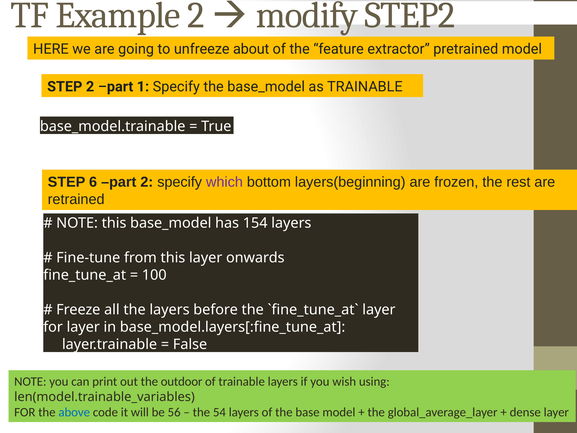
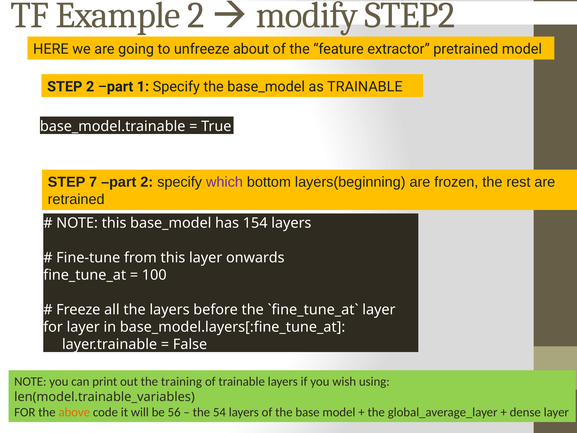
6: 6 -> 7
outdoor: outdoor -> training
above colour: blue -> orange
